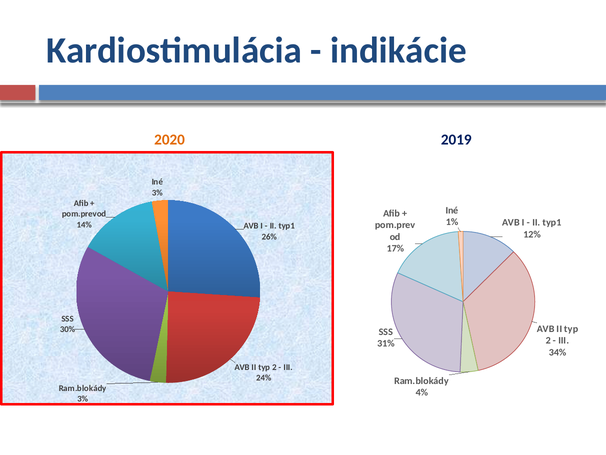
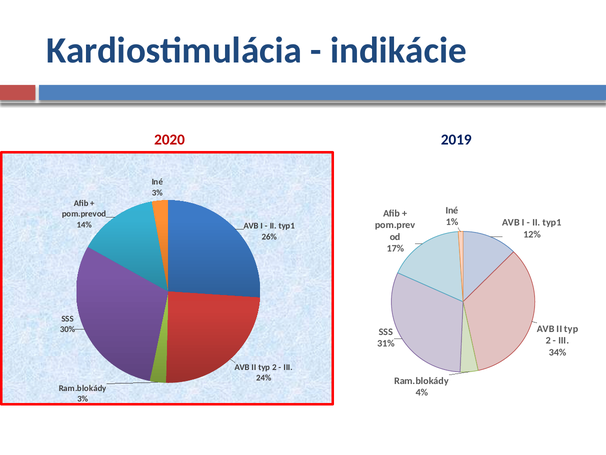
2020 colour: orange -> red
